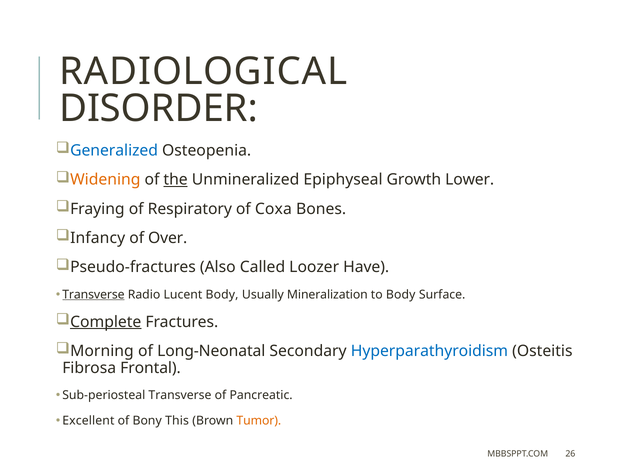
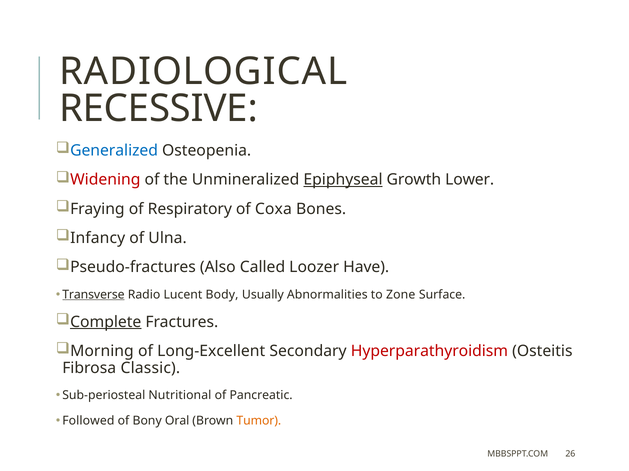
DISORDER: DISORDER -> RECESSIVE
Widening colour: orange -> red
the underline: present -> none
Epiphyseal underline: none -> present
Over: Over -> Ulna
Mineralization: Mineralization -> Abnormalities
to Body: Body -> Zone
Long-Neonatal: Long-Neonatal -> Long-Excellent
Hyperparathyroidism colour: blue -> red
Frontal: Frontal -> Classic
Sub-periosteal Transverse: Transverse -> Nutritional
Excellent: Excellent -> Followed
This: This -> Oral
